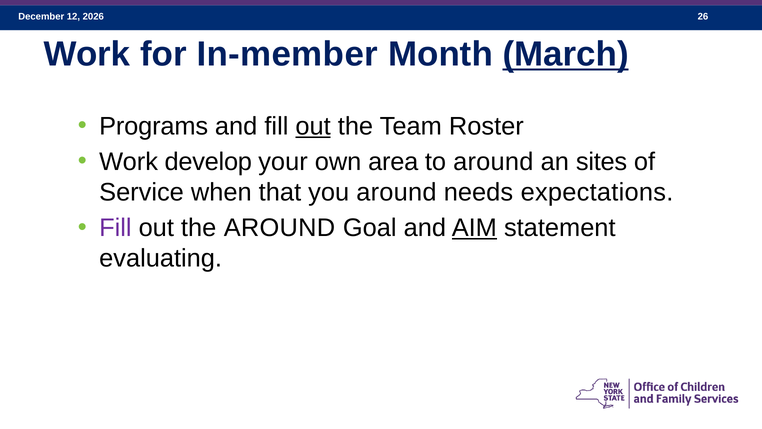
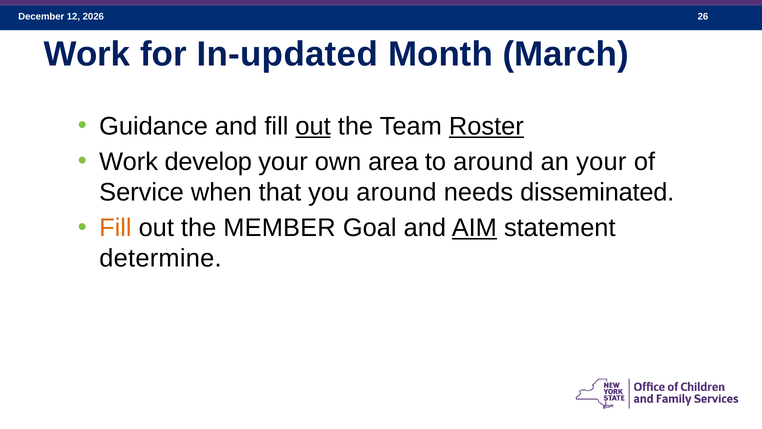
In-member: In-member -> In-updated
March underline: present -> none
Programs: Programs -> Guidance
Roster underline: none -> present
an sites: sites -> your
expectations: expectations -> disseminated
Fill at (115, 228) colour: purple -> orange
the AROUND: AROUND -> MEMBER
evaluating: evaluating -> determine
